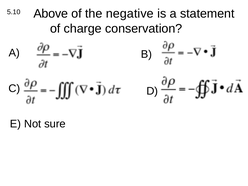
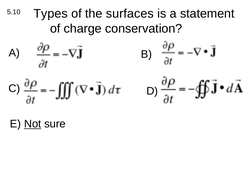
Above: Above -> Types
negative: negative -> surfaces
Not underline: none -> present
